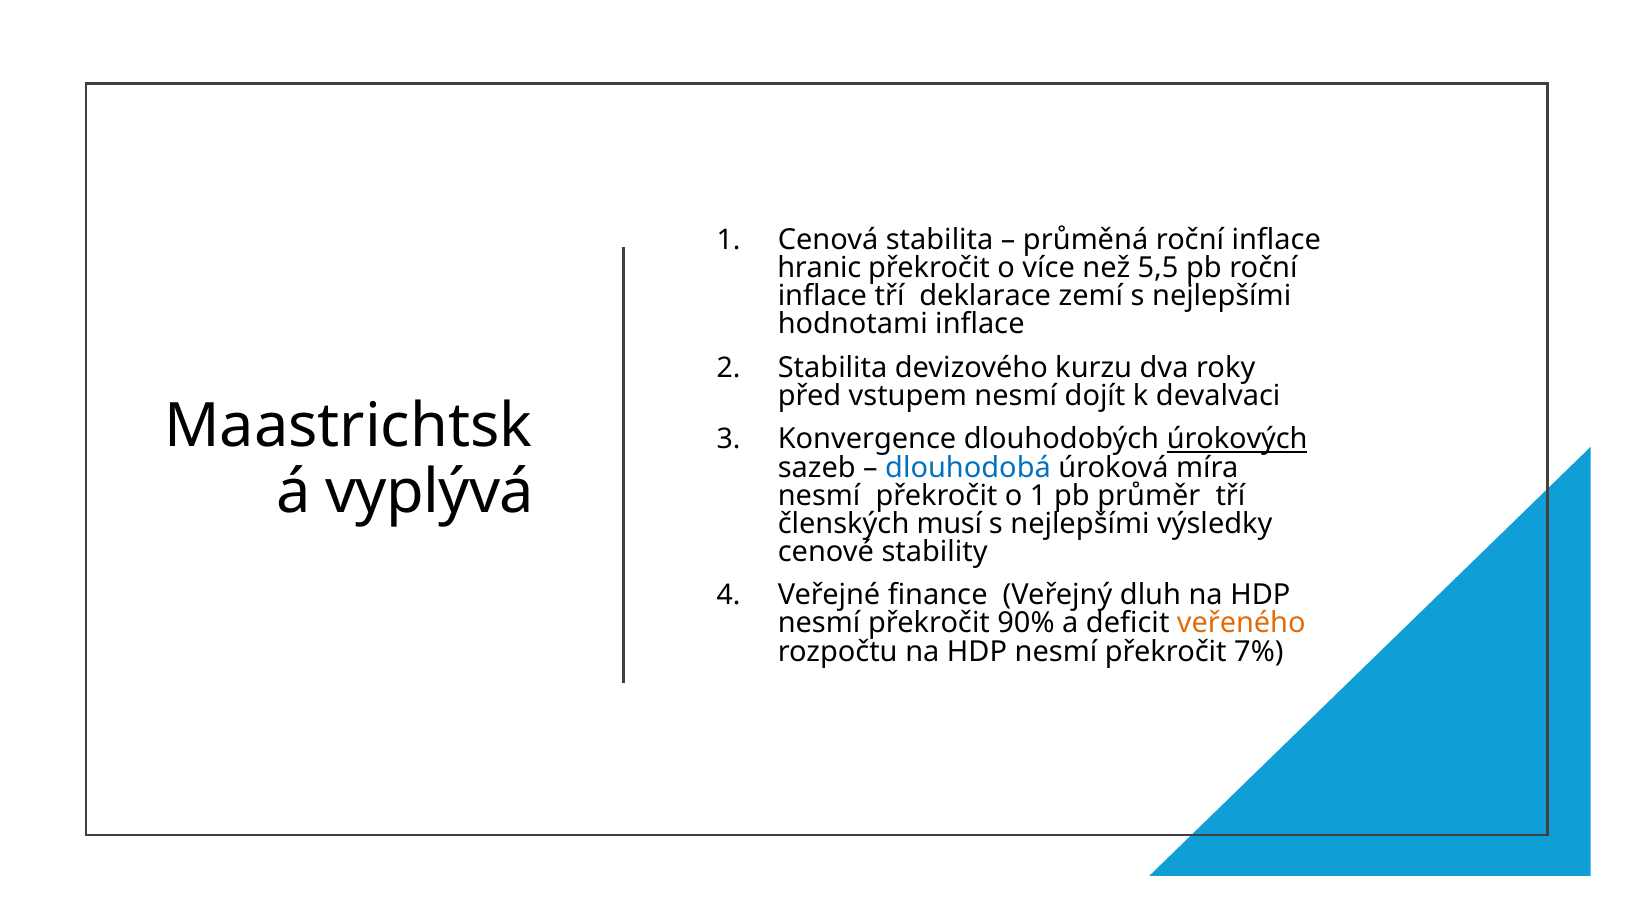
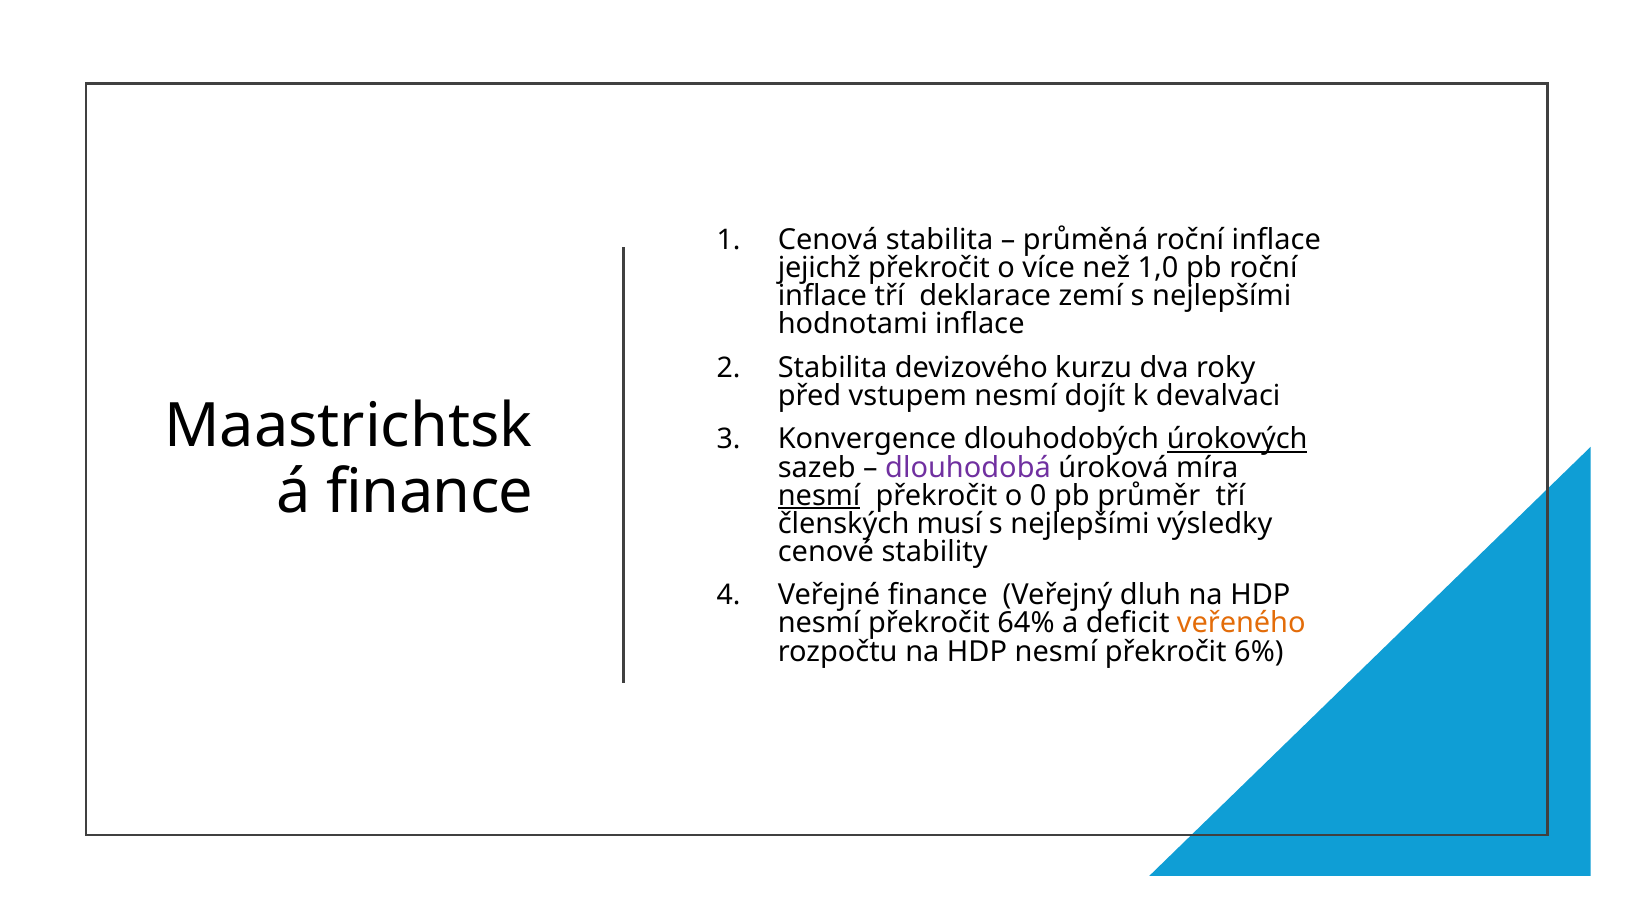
hranic: hranic -> jejichž
5,5: 5,5 -> 1,0
dlouhodobá colour: blue -> purple
vyplývá at (430, 492): vyplývá -> finance
nesmí at (819, 496) underline: none -> present
o 1: 1 -> 0
90%: 90% -> 64%
7%: 7% -> 6%
